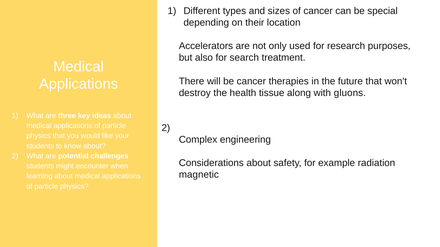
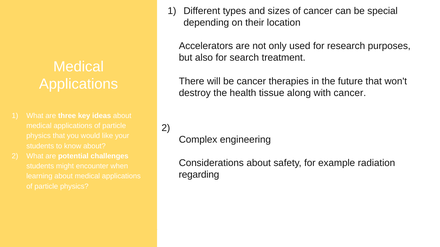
with gluons: gluons -> cancer
magnetic: magnetic -> regarding
